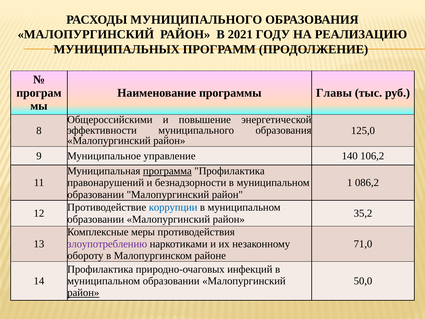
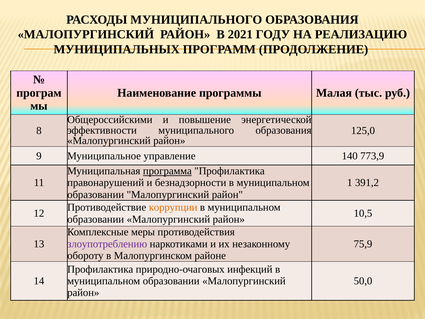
Главы: Главы -> Малая
106,2: 106,2 -> 773,9
086,2: 086,2 -> 391,2
коррупции colour: blue -> orange
35,2: 35,2 -> 10,5
71,0: 71,0 -> 75,9
район at (83, 293) underline: present -> none
